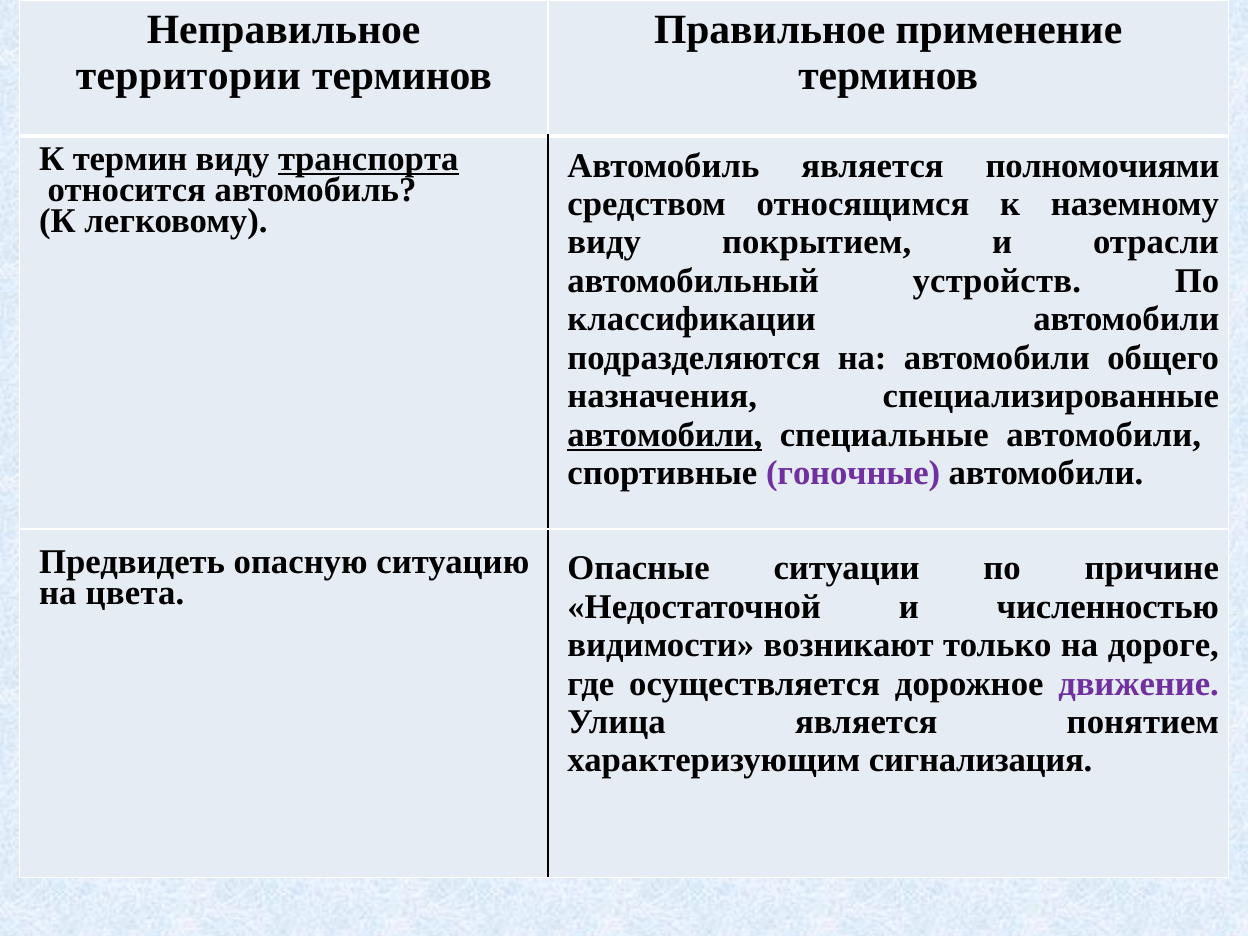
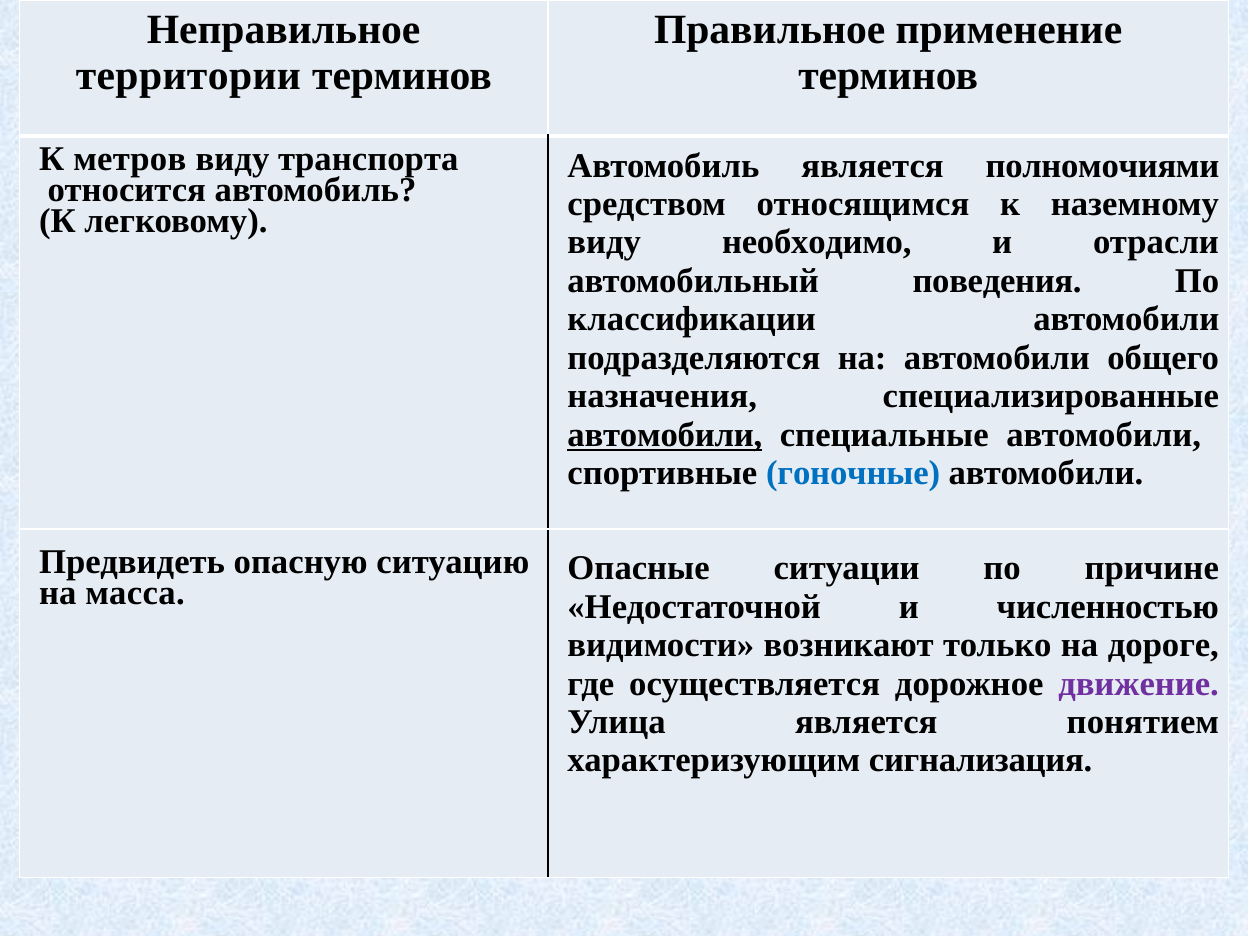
термин: термин -> метров
транспорта underline: present -> none
покрытием: покрытием -> необходимо
устройств: устройств -> поведения
гоночные colour: purple -> blue
цвета: цвета -> масса
